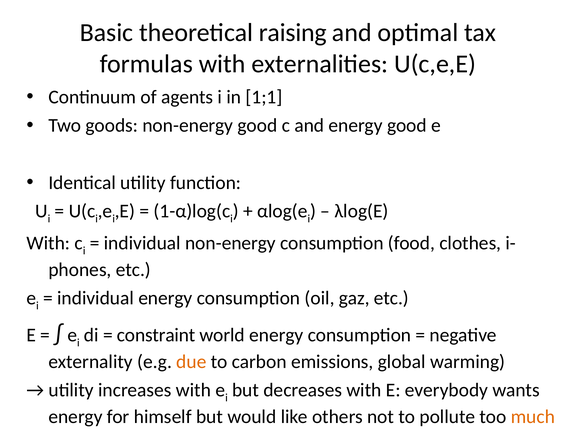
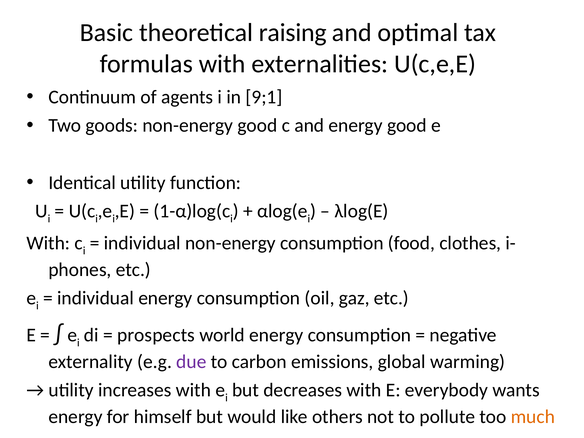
1;1: 1;1 -> 9;1
constraint: constraint -> prospects
due colour: orange -> purple
